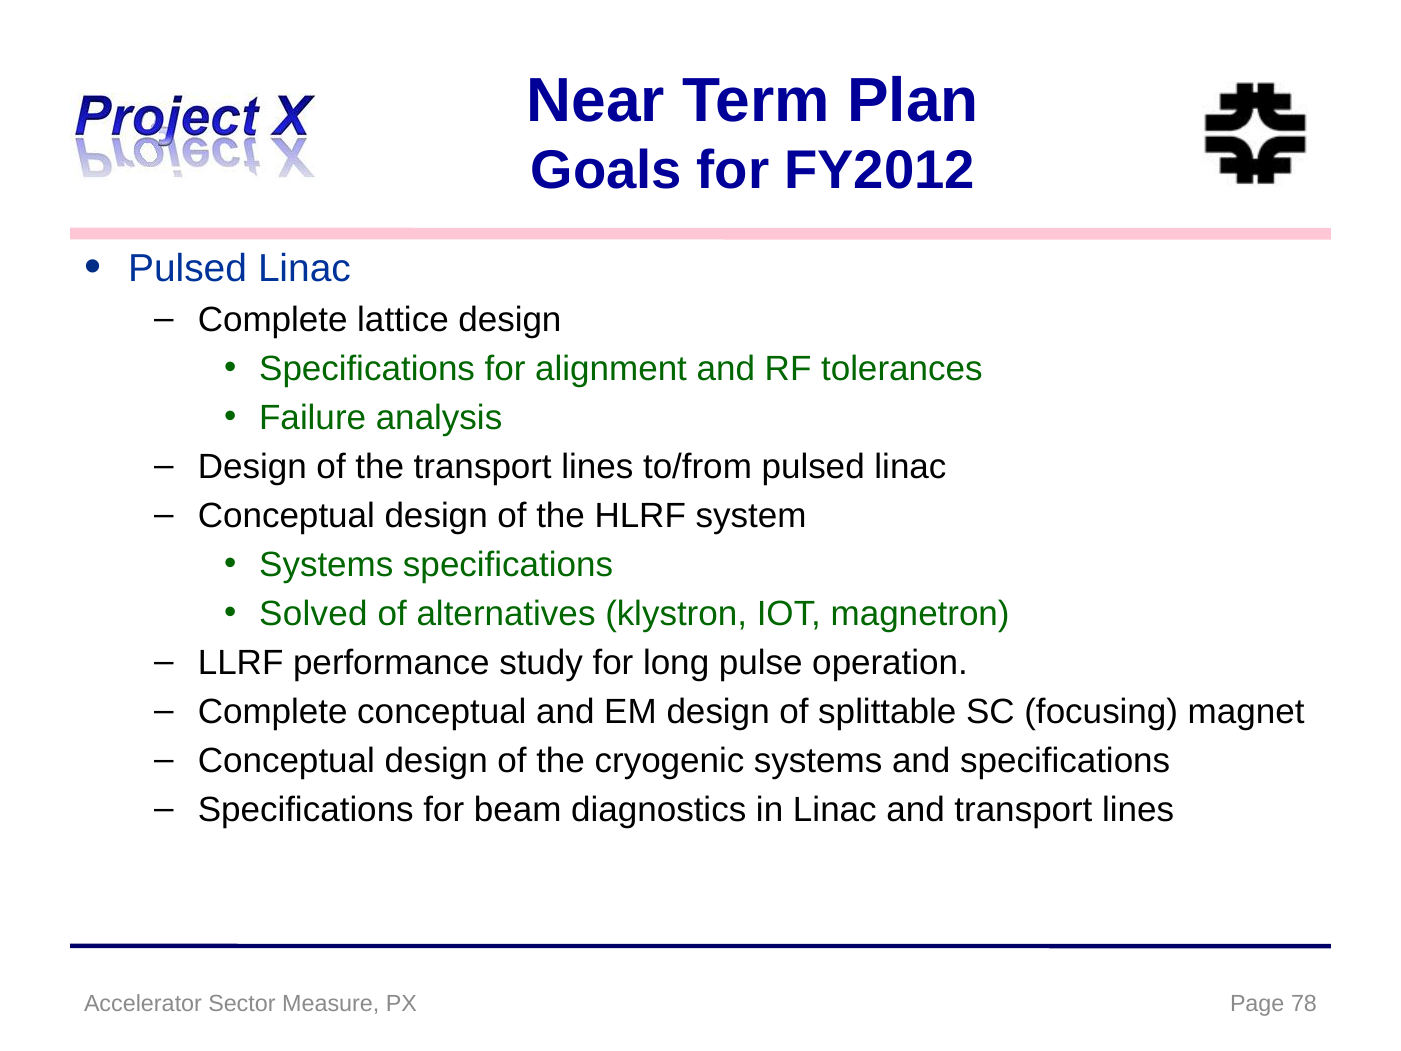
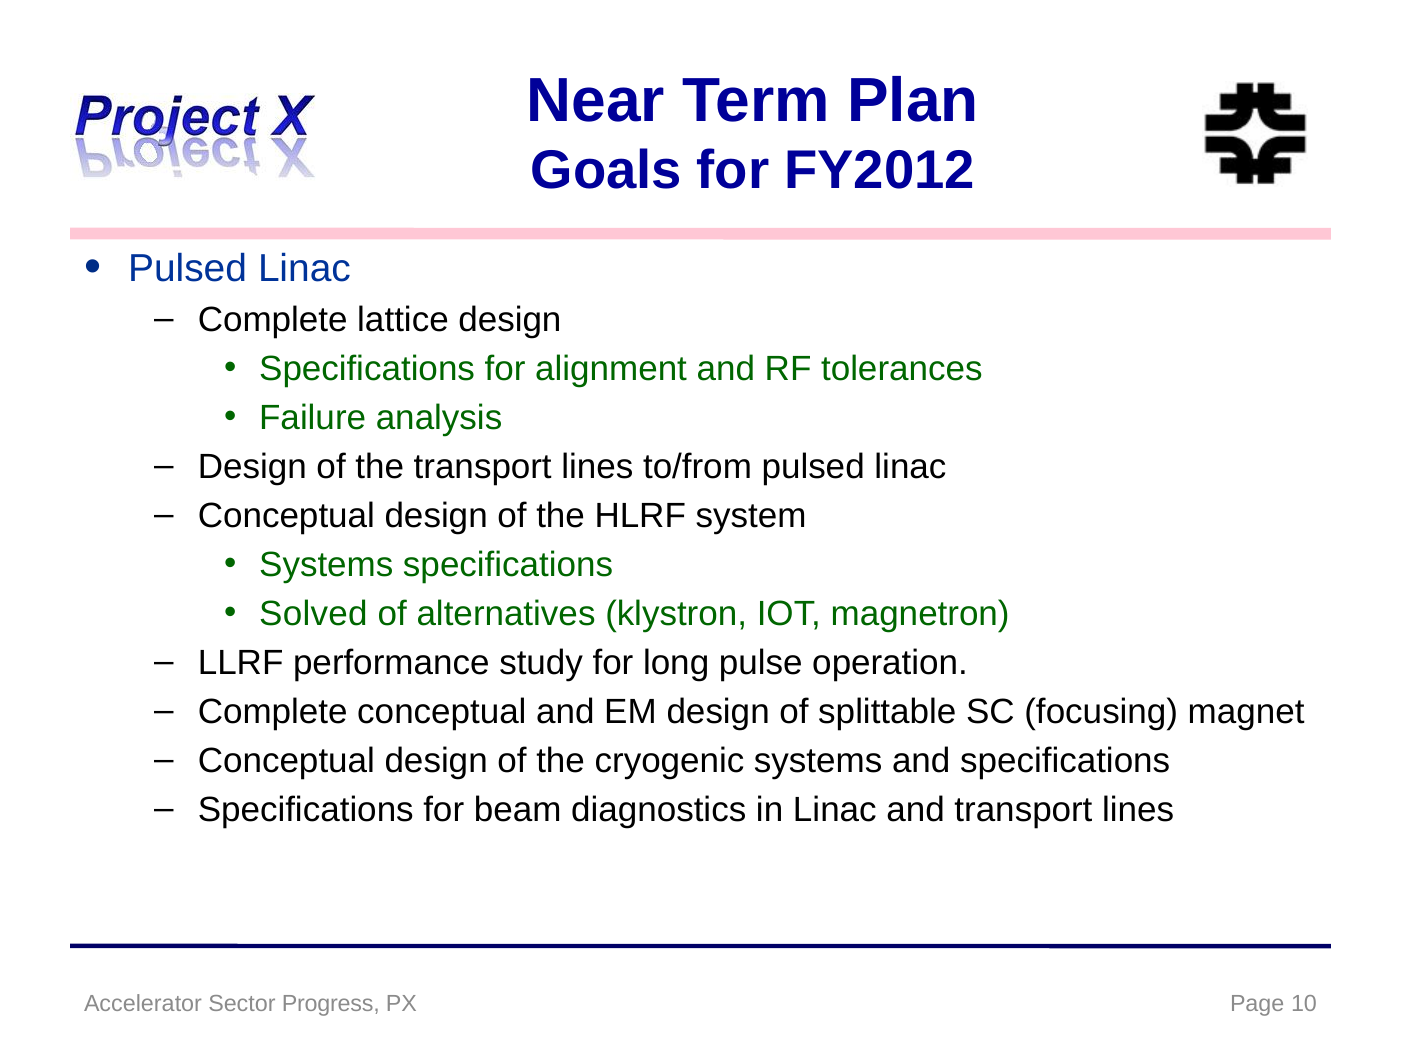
Measure: Measure -> Progress
78: 78 -> 10
